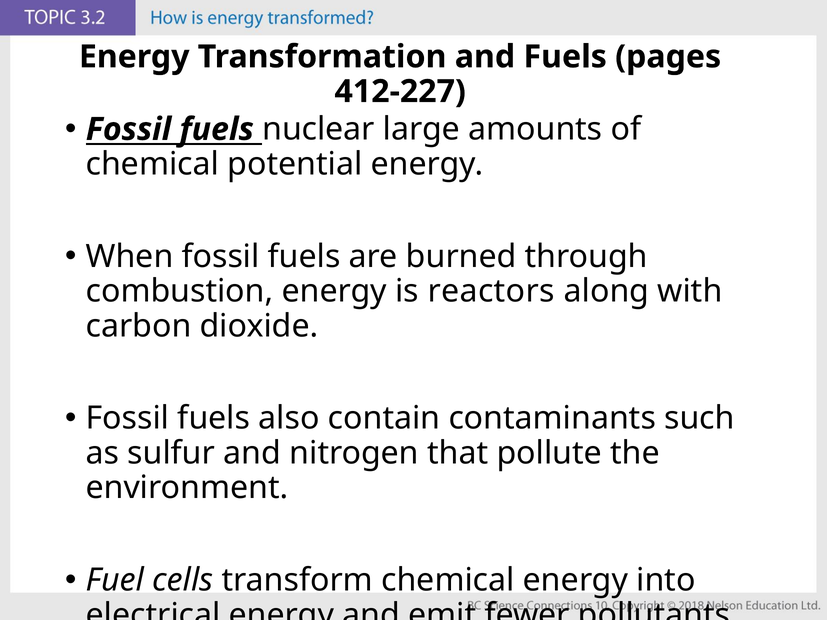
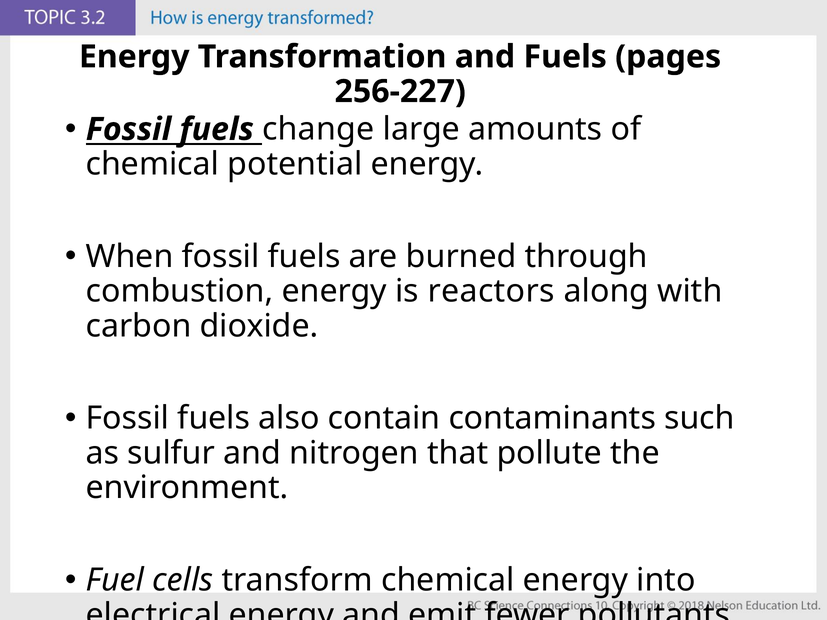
412-227: 412-227 -> 256-227
nuclear: nuclear -> change
